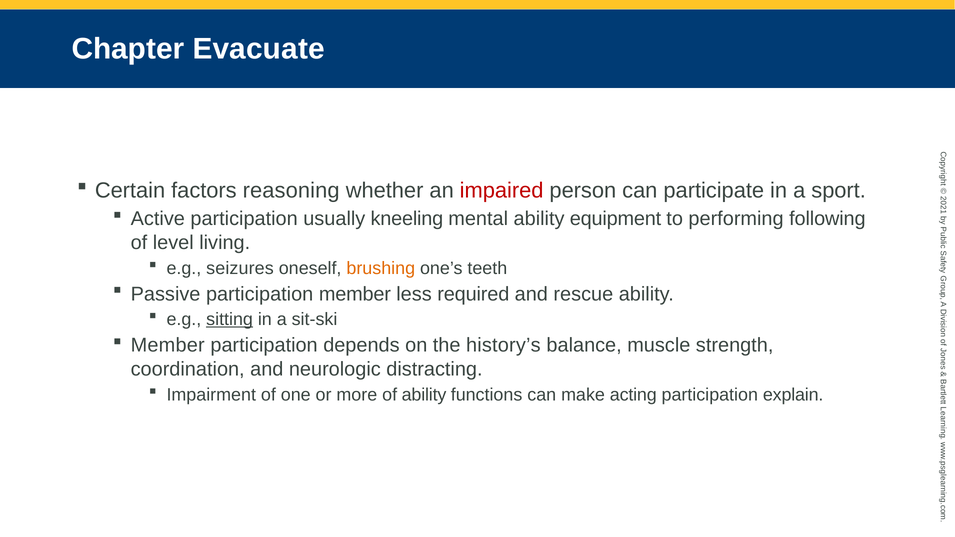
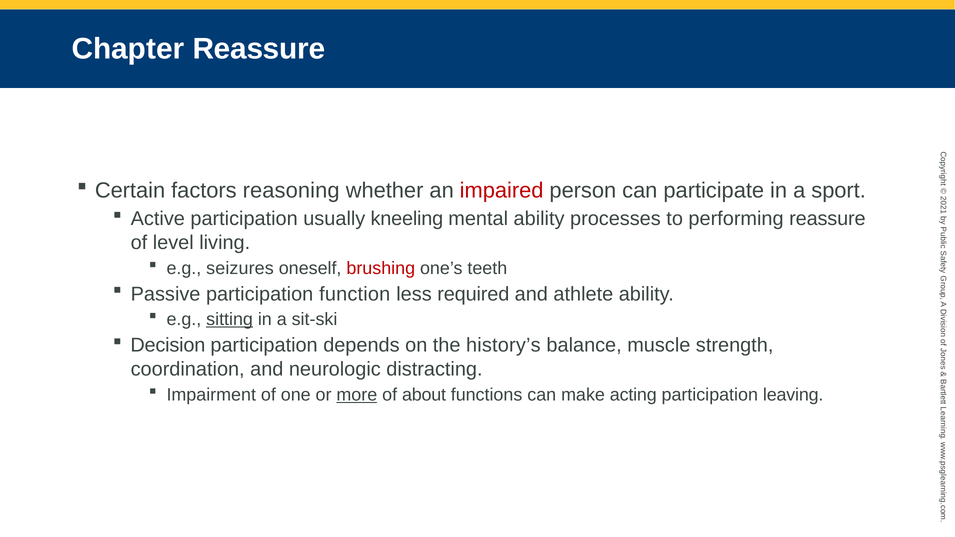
Chapter Evacuate: Evacuate -> Reassure
equipment: equipment -> processes
performing following: following -> reassure
brushing colour: orange -> red
participation member: member -> function
rescue: rescue -> athlete
Member at (168, 345): Member -> Decision
more underline: none -> present
of ability: ability -> about
explain: explain -> leaving
